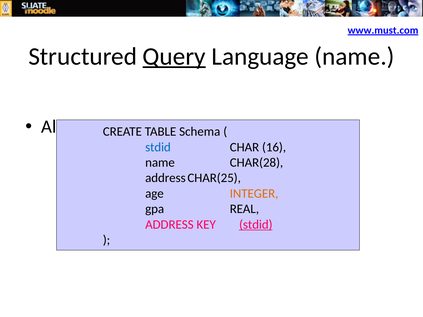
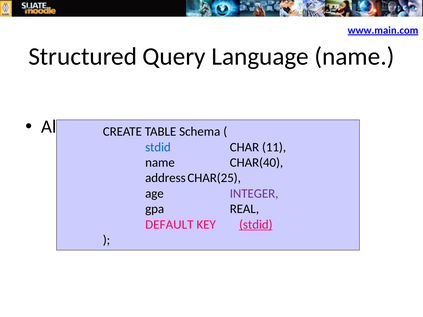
www.must.com: www.must.com -> www.main.com
Query underline: present -> none
16: 16 -> 11
CHAR(28: CHAR(28 -> CHAR(40
INTEGER colour: orange -> purple
ADDRESS: ADDRESS -> DEFAULT
